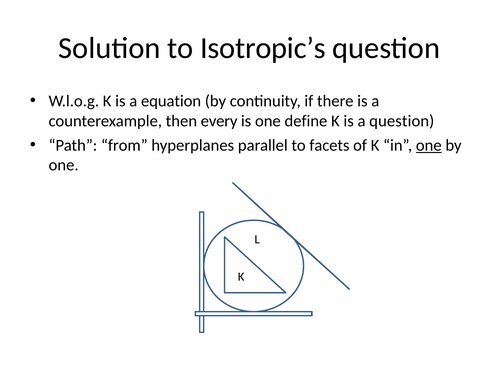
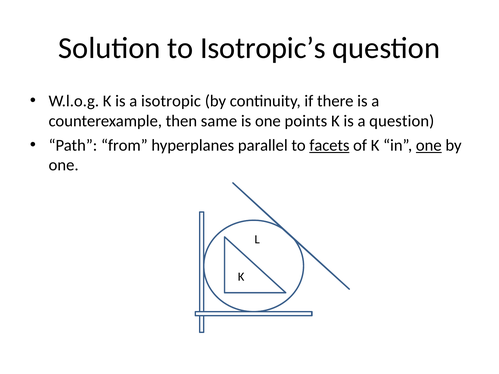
equation: equation -> isotropic
every: every -> same
define: define -> points
facets underline: none -> present
